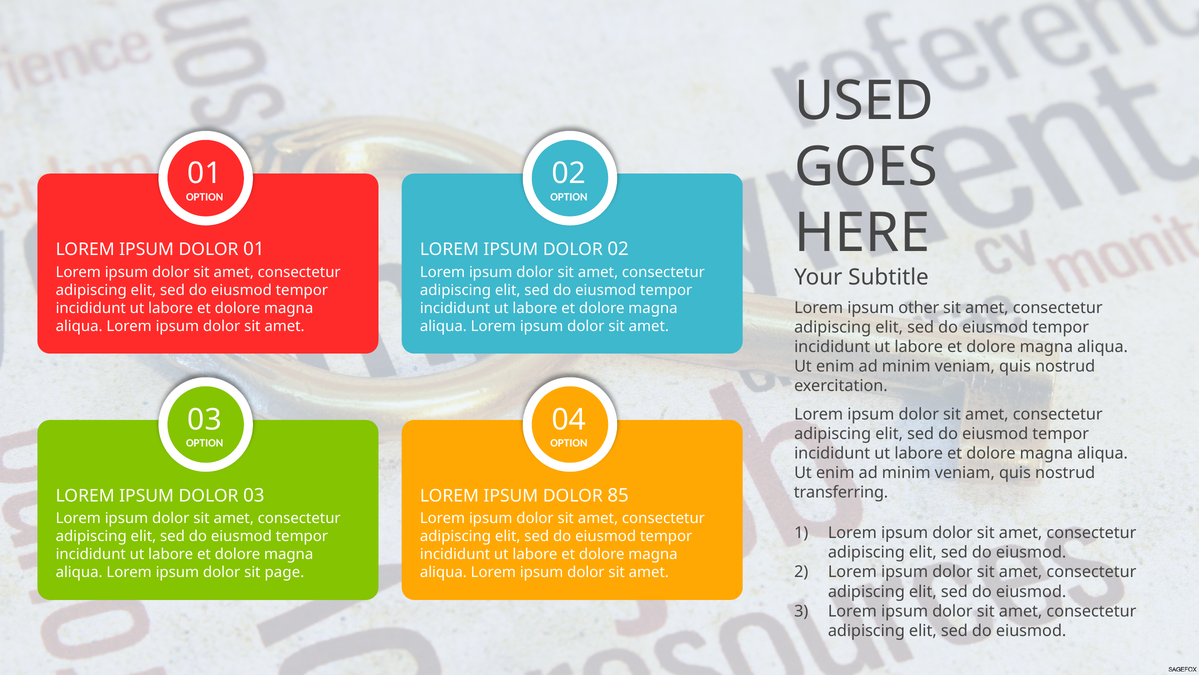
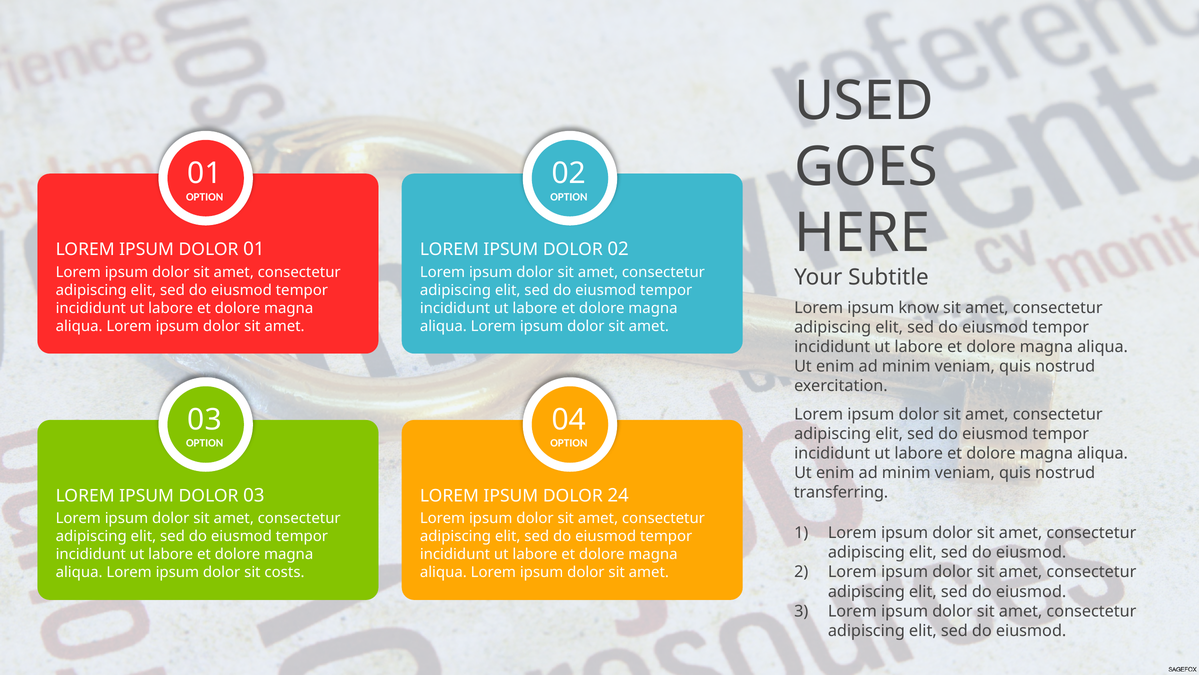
other: other -> know
85: 85 -> 24
page: page -> costs
